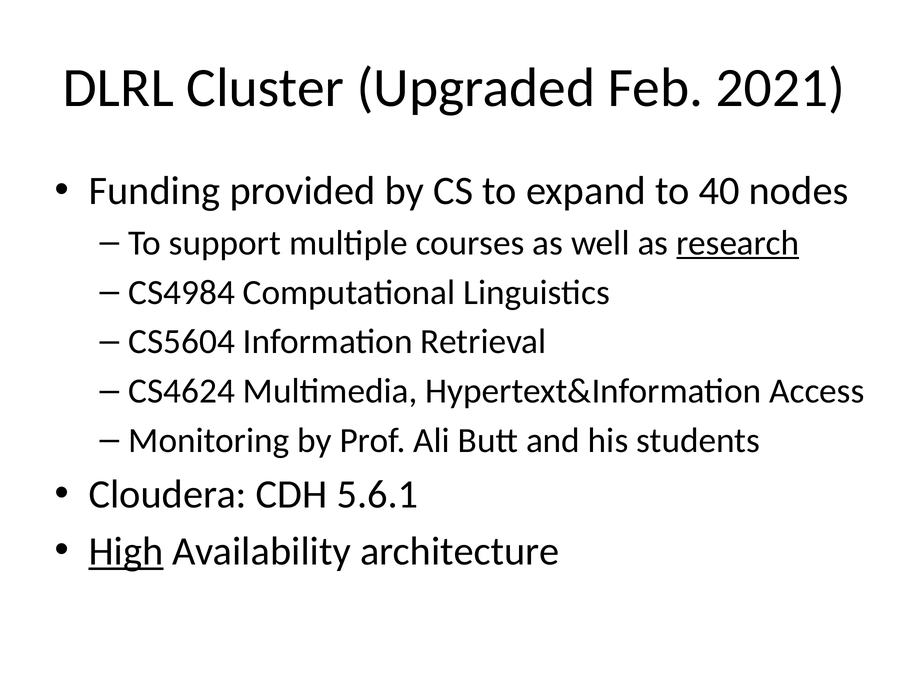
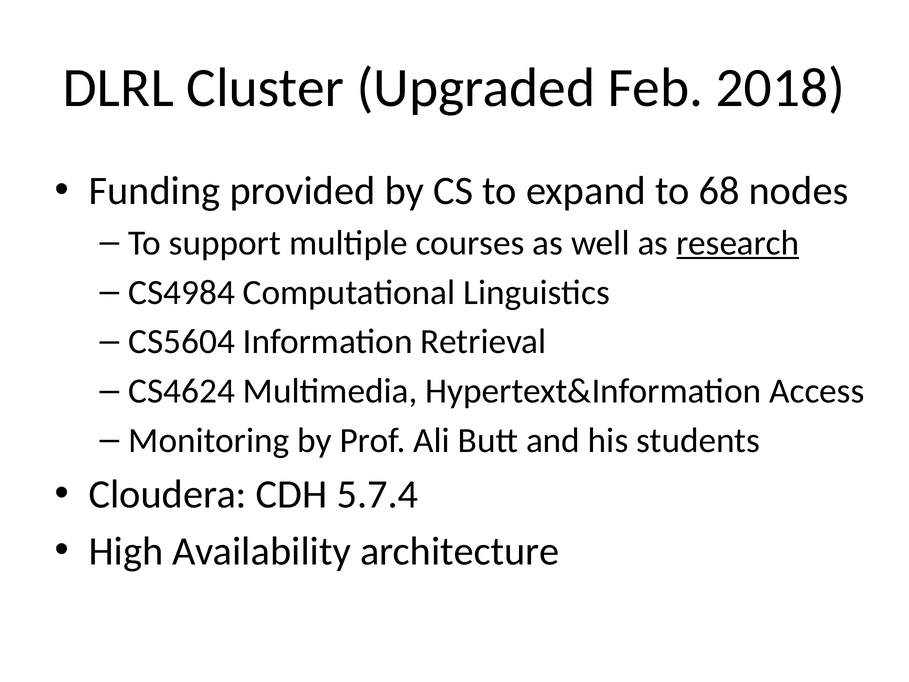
2021: 2021 -> 2018
40: 40 -> 68
5.6.1: 5.6.1 -> 5.7.4
High underline: present -> none
